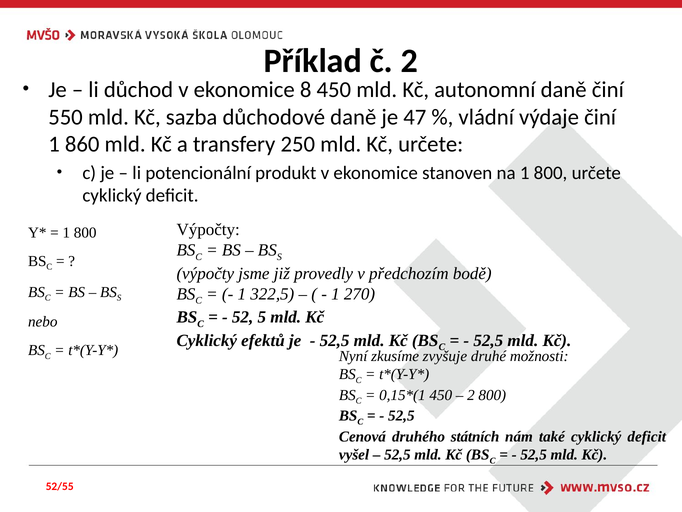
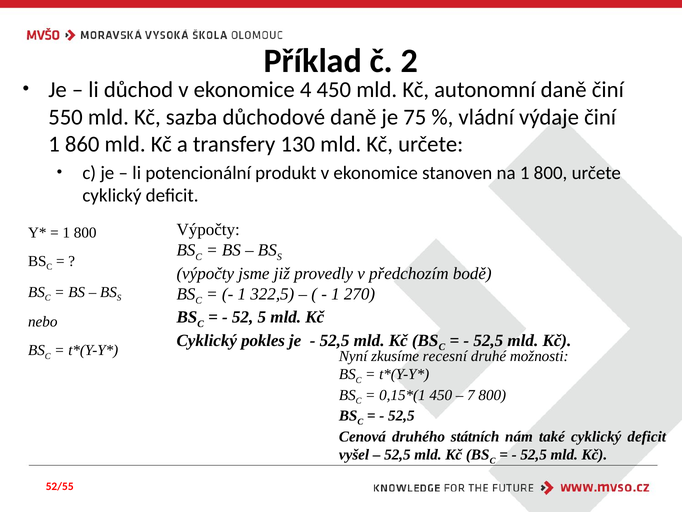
8: 8 -> 4
47: 47 -> 75
250: 250 -> 130
efektů: efektů -> pokles
zvyšuje: zvyšuje -> recesní
2 at (471, 395): 2 -> 7
